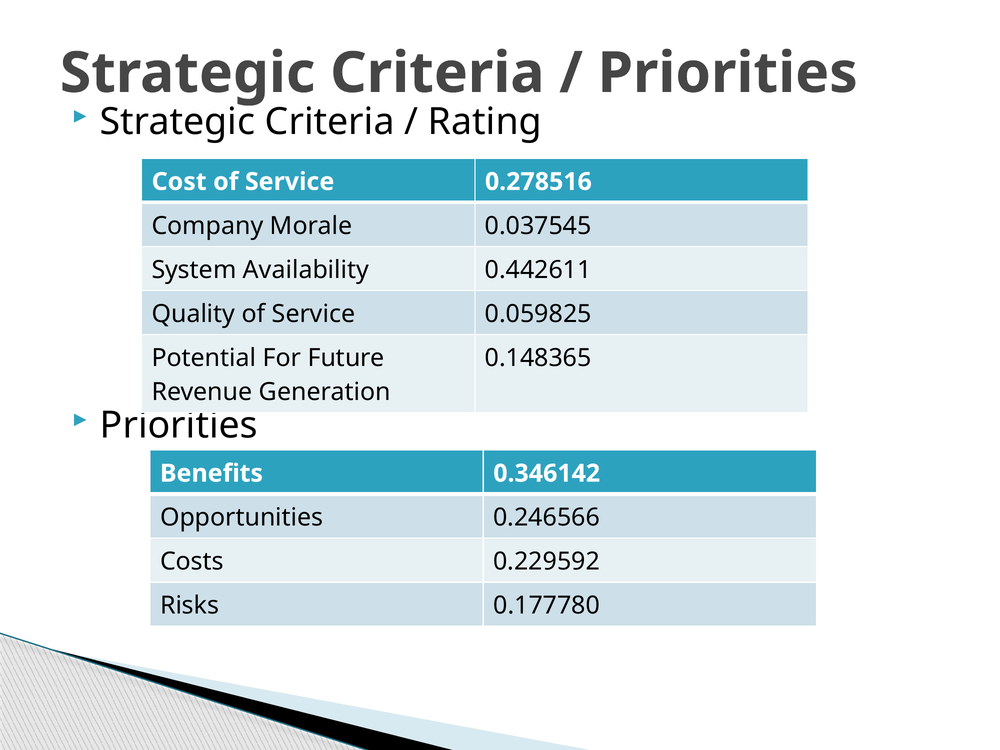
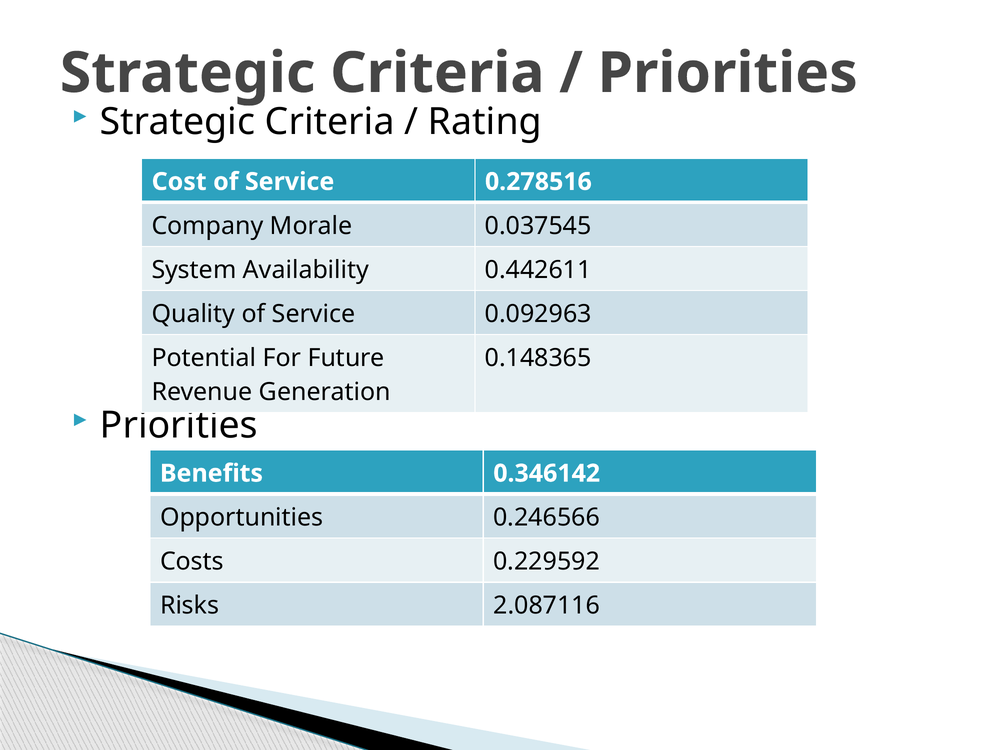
0.059825: 0.059825 -> 0.092963
0.177780: 0.177780 -> 2.087116
